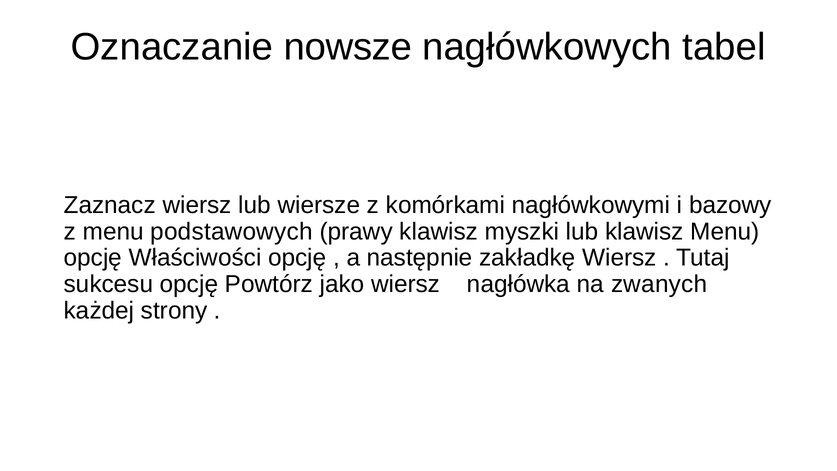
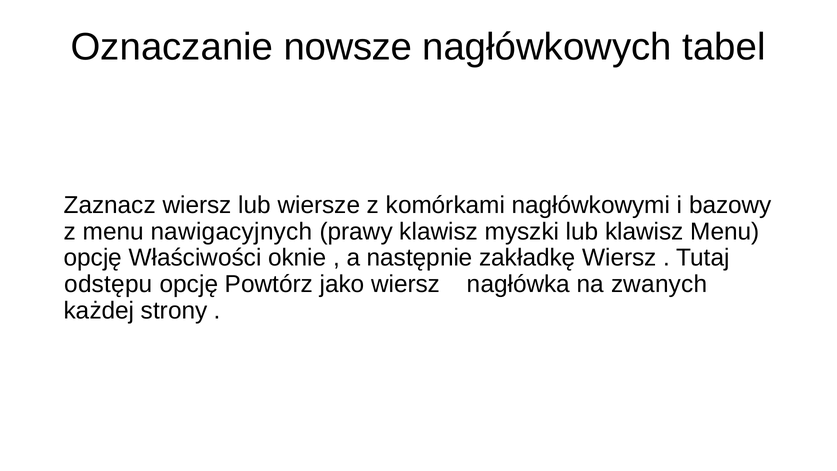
podstawowych: podstawowych -> nawigacyjnych
Właściwości opcję: opcję -> oknie
sukcesu: sukcesu -> odstępu
